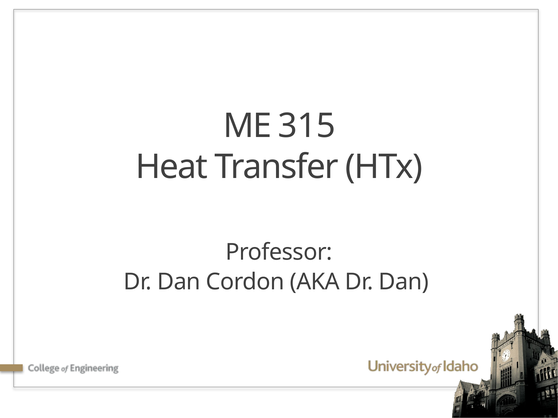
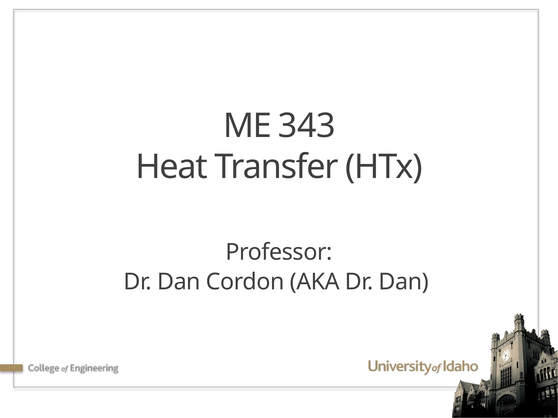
315: 315 -> 343
